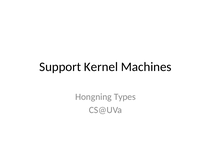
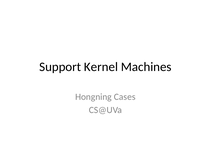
Types: Types -> Cases
